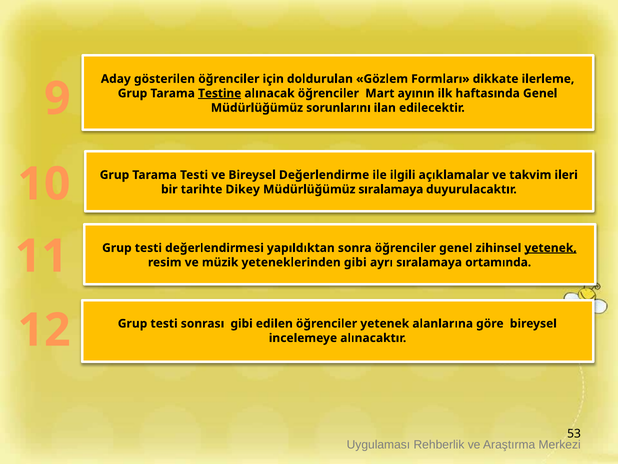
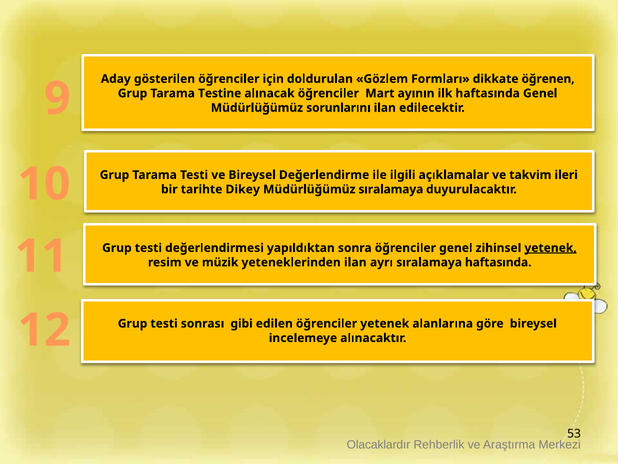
ilerleme: ilerleme -> öğrenen
Testine underline: present -> none
yeteneklerinden gibi: gibi -> ilan
sıralamaya ortamında: ortamında -> haftasında
Uygulaması: Uygulaması -> Olacaklardır
